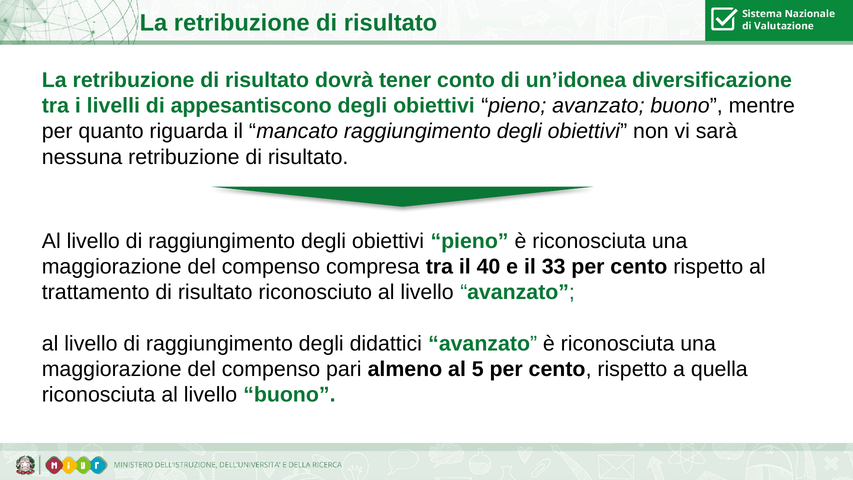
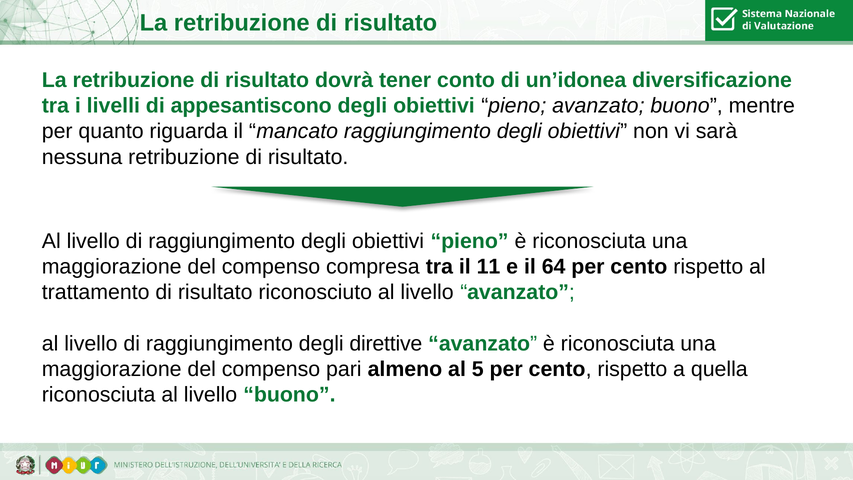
40: 40 -> 11
33: 33 -> 64
didattici: didattici -> direttive
